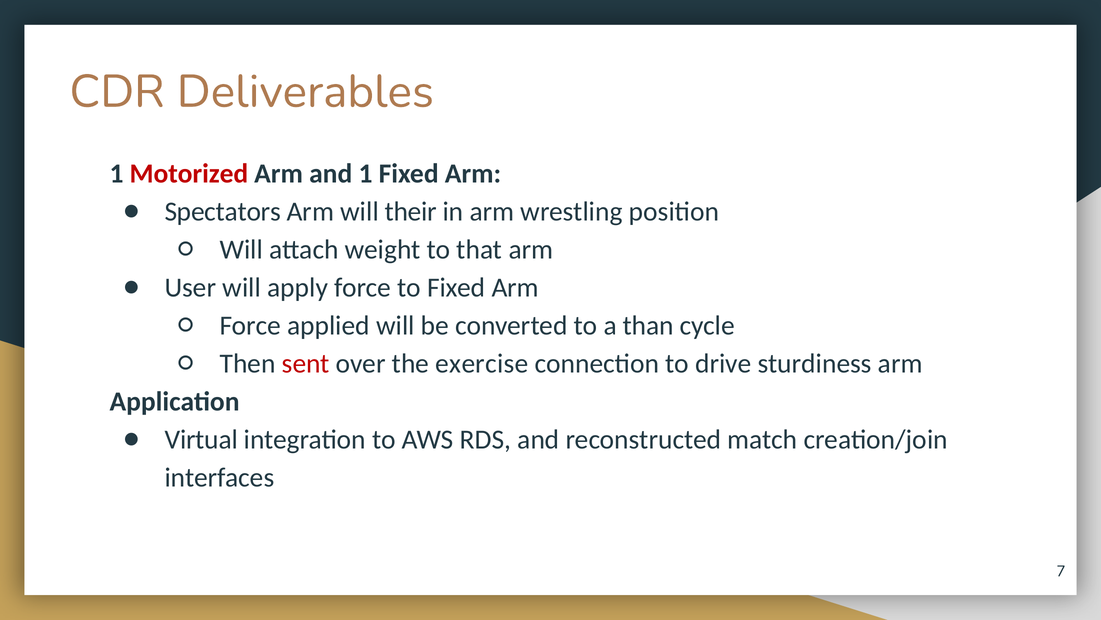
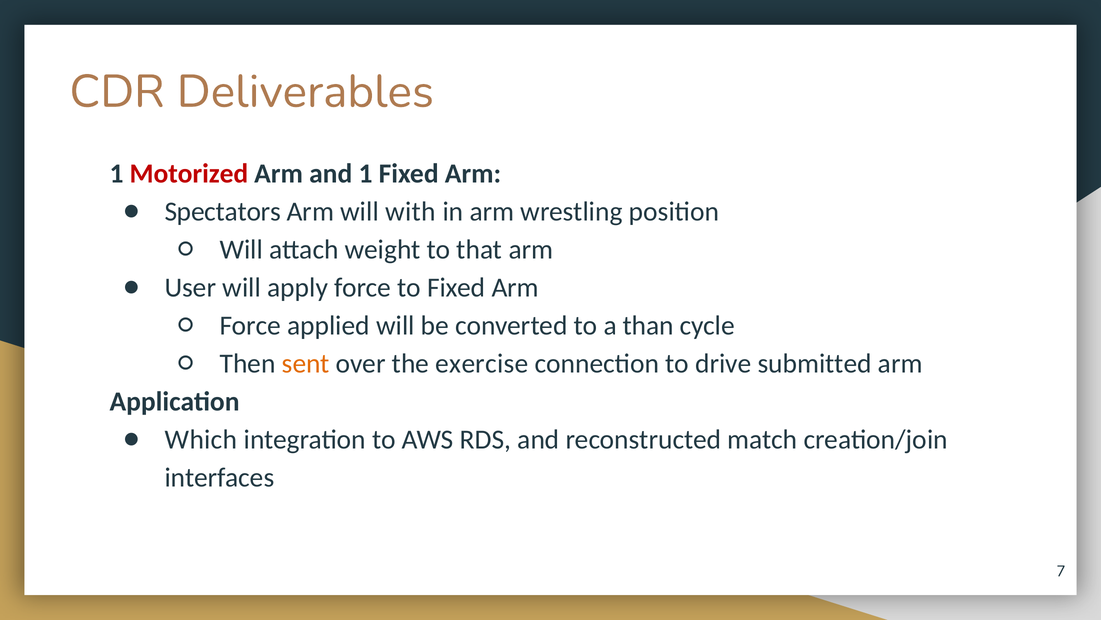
their: their -> with
sent colour: red -> orange
sturdiness: sturdiness -> submitted
Virtual: Virtual -> Which
